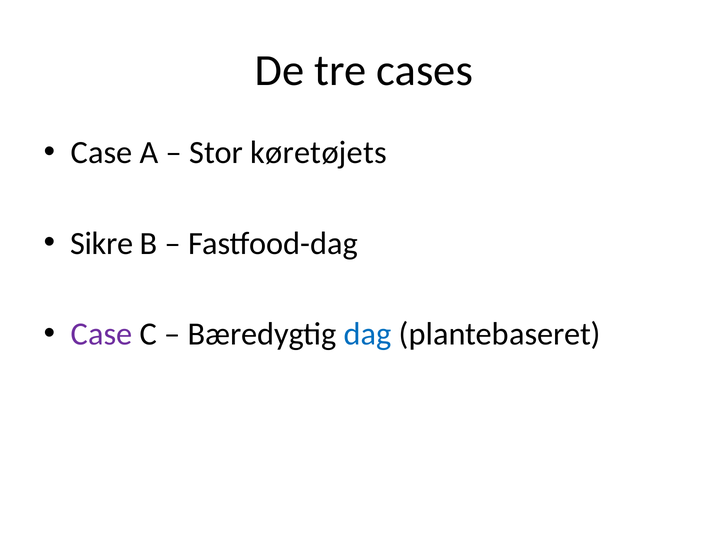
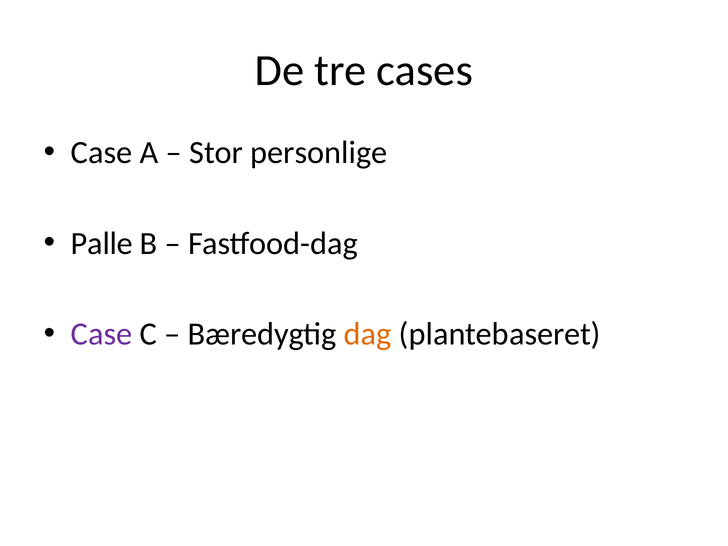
køretøjets: køretøjets -> personlige
Sikre: Sikre -> Palle
dag colour: blue -> orange
